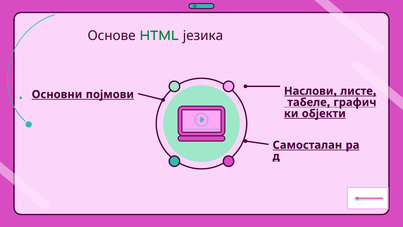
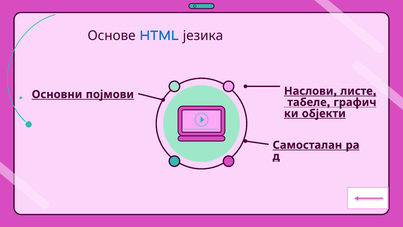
HTML colour: green -> blue
